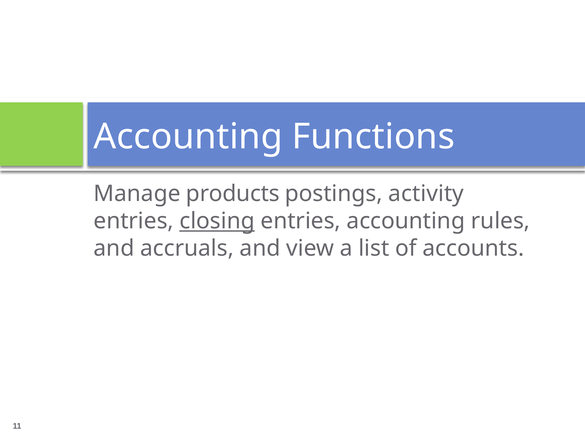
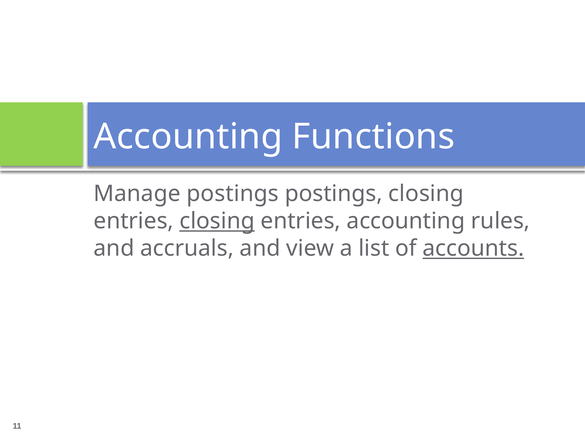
Manage products: products -> postings
postings activity: activity -> closing
accounts underline: none -> present
